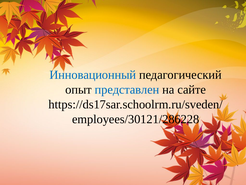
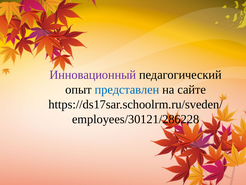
Инновационный colour: blue -> purple
